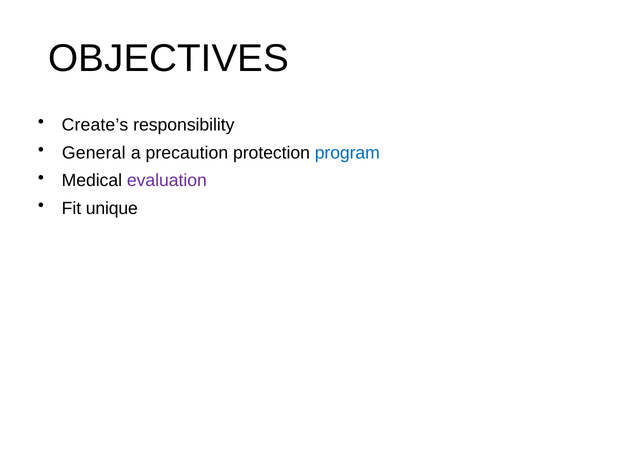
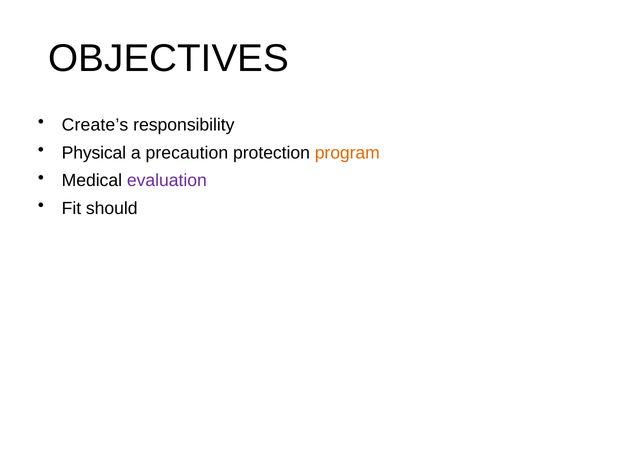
General: General -> Physical
program colour: blue -> orange
unique: unique -> should
